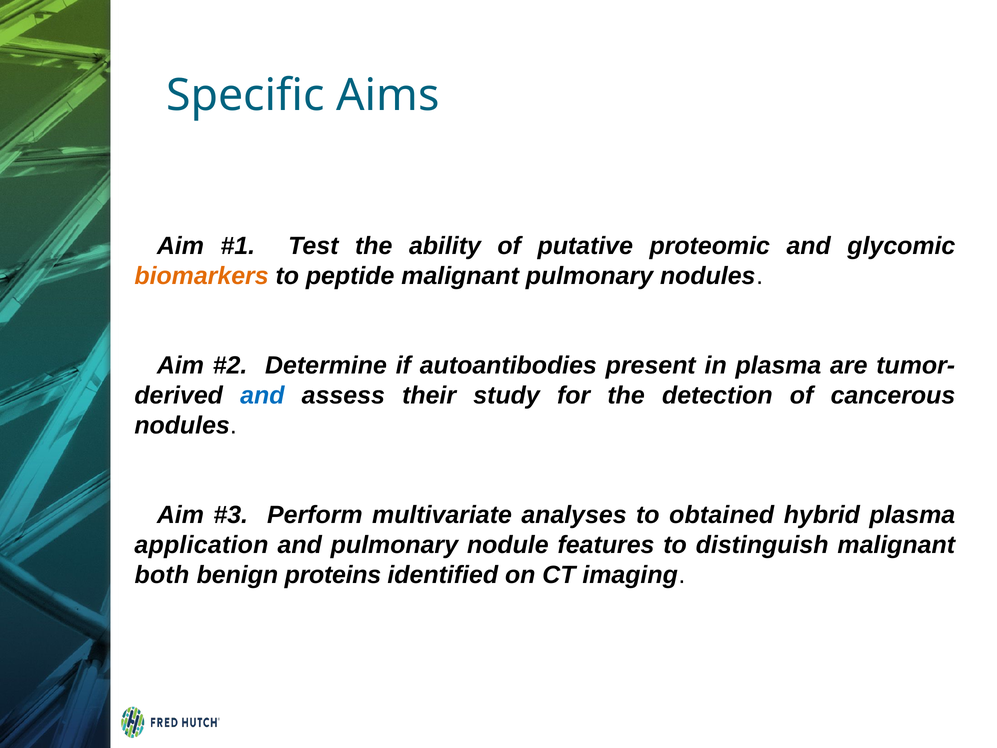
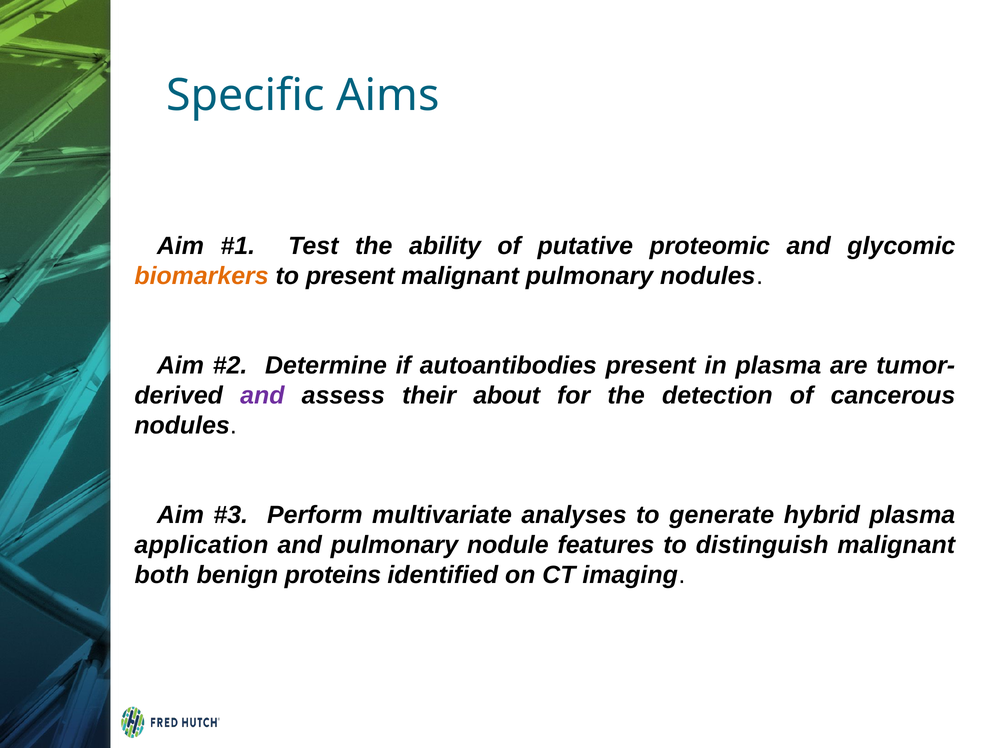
to peptide: peptide -> present
and at (262, 395) colour: blue -> purple
study: study -> about
obtained: obtained -> generate
